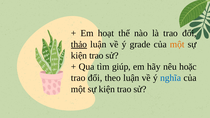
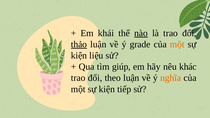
hoạt: hoạt -> khái
nào underline: none -> present
trao at (96, 56): trao -> liệu
hoặc: hoặc -> khác
nghĩa colour: blue -> orange
trao at (124, 89): trao -> tiếp
